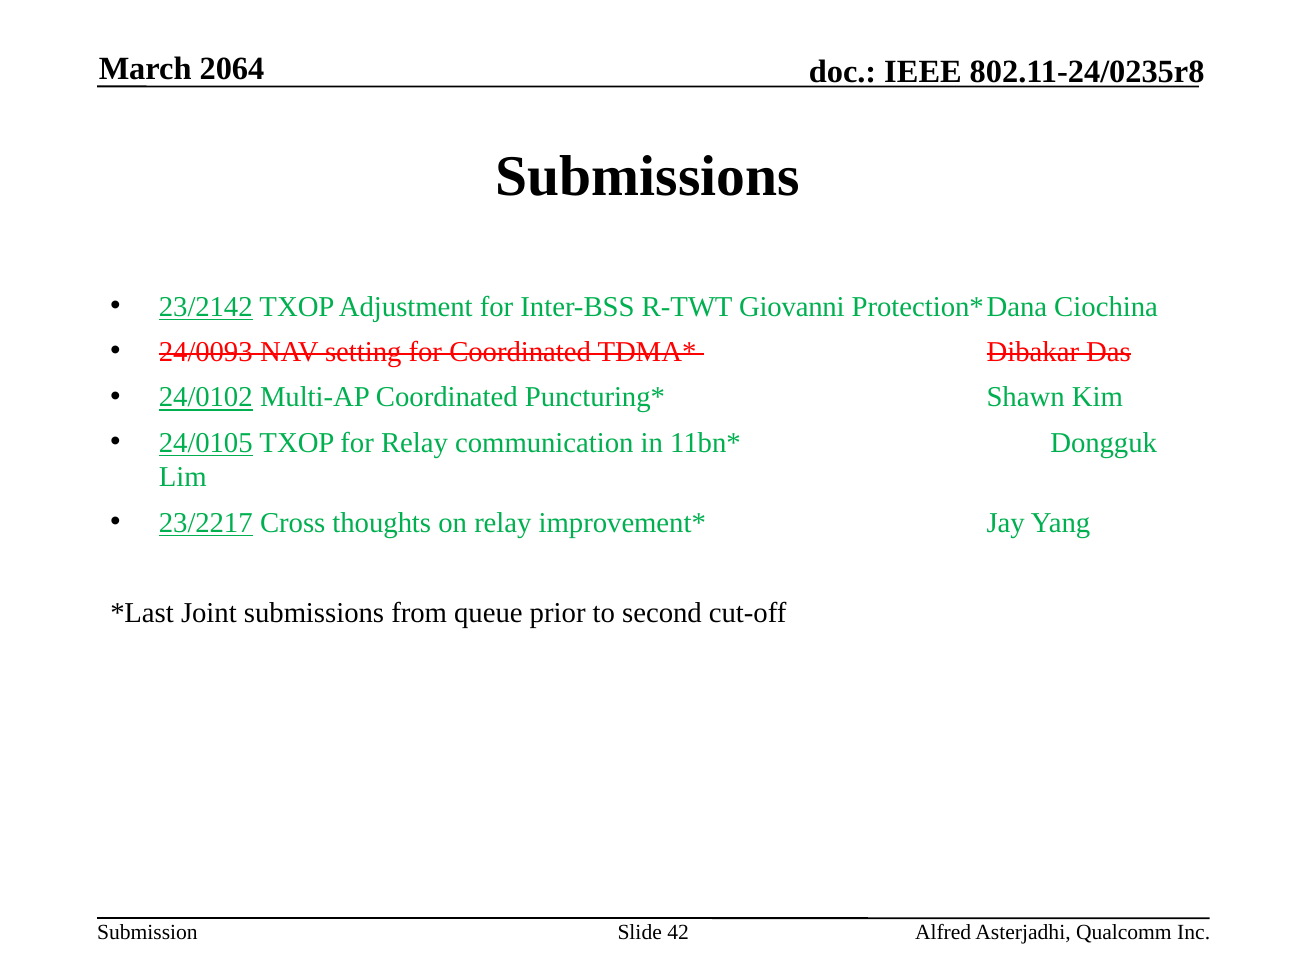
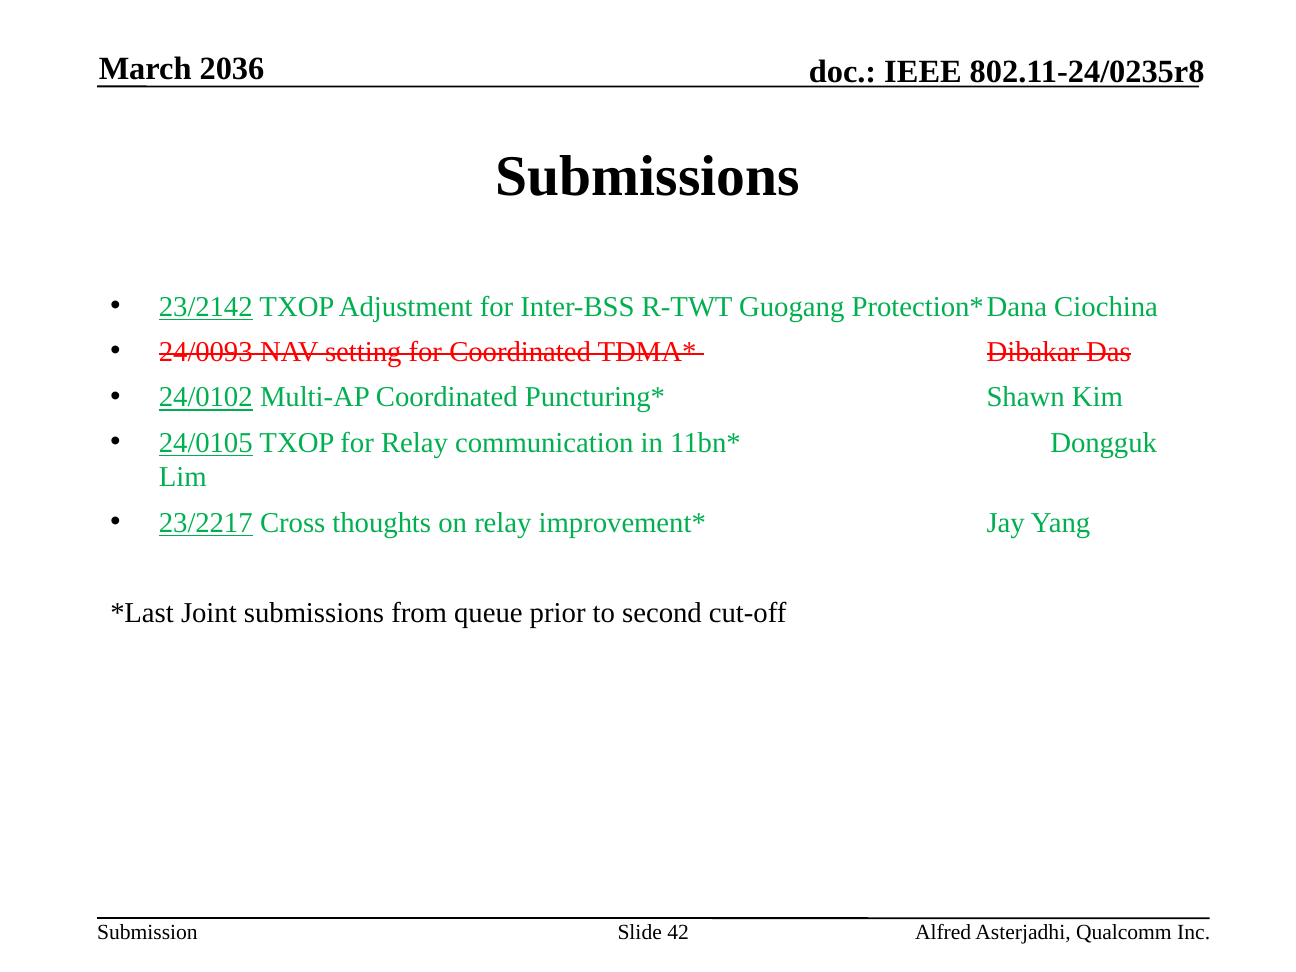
2064: 2064 -> 2036
Giovanni: Giovanni -> Guogang
